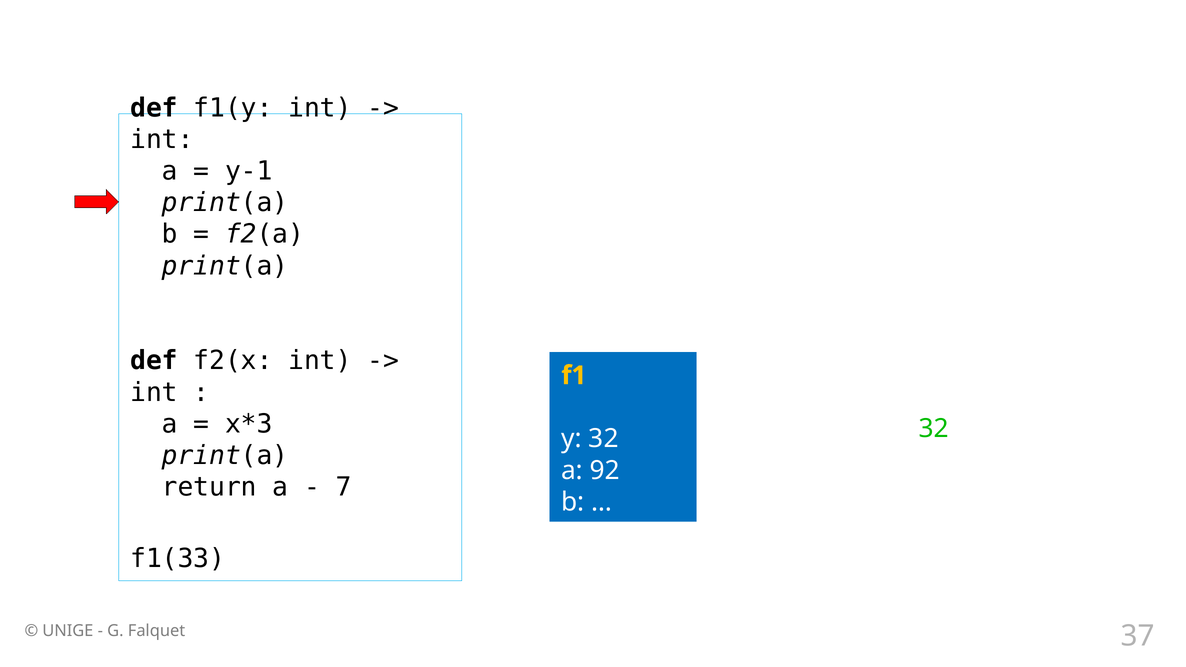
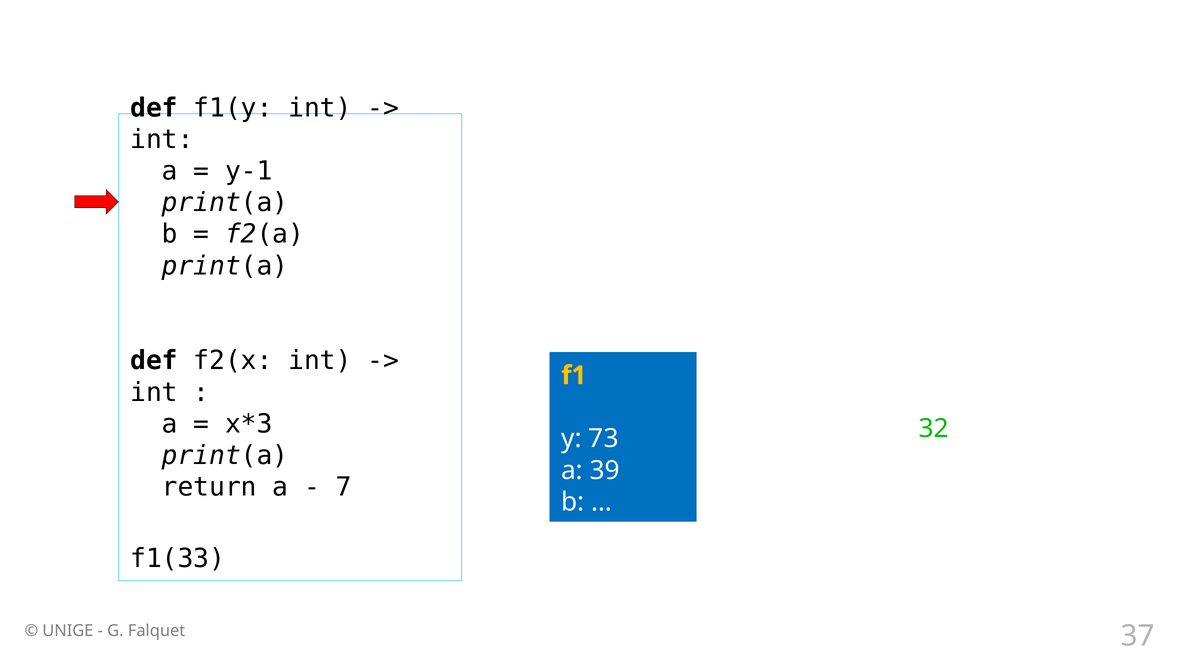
y 32: 32 -> 73
92: 92 -> 39
